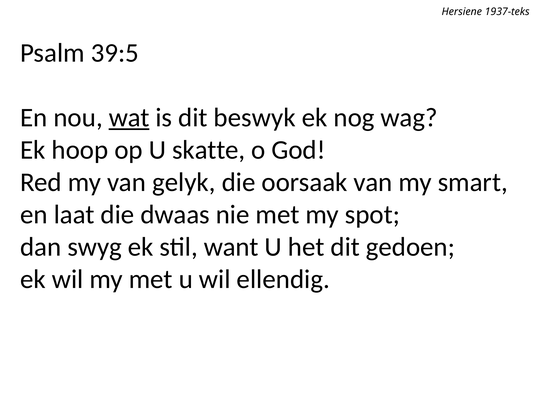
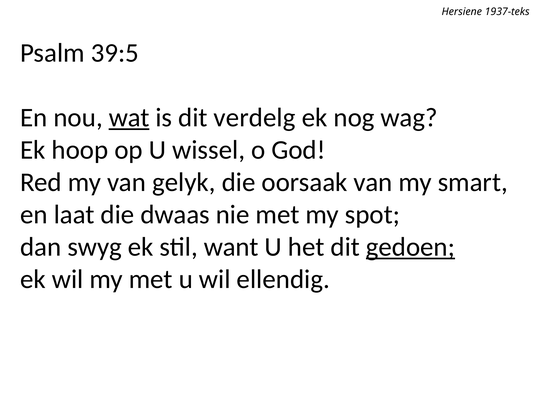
beswyk: beswyk -> verdelg
skatte: skatte -> wissel
gedoen underline: none -> present
